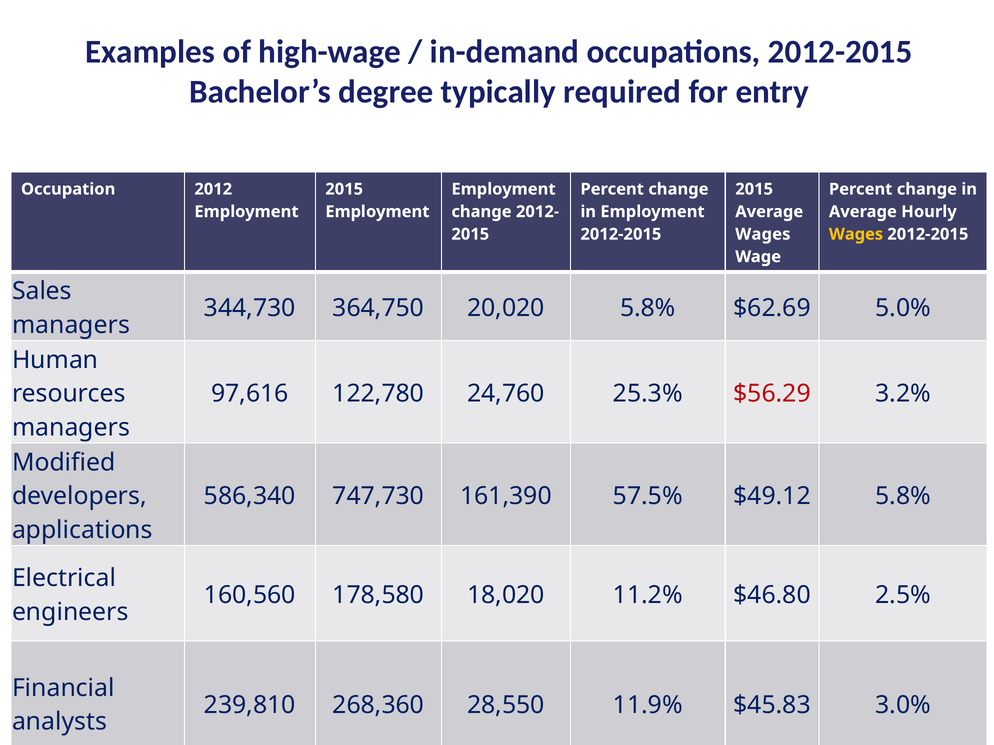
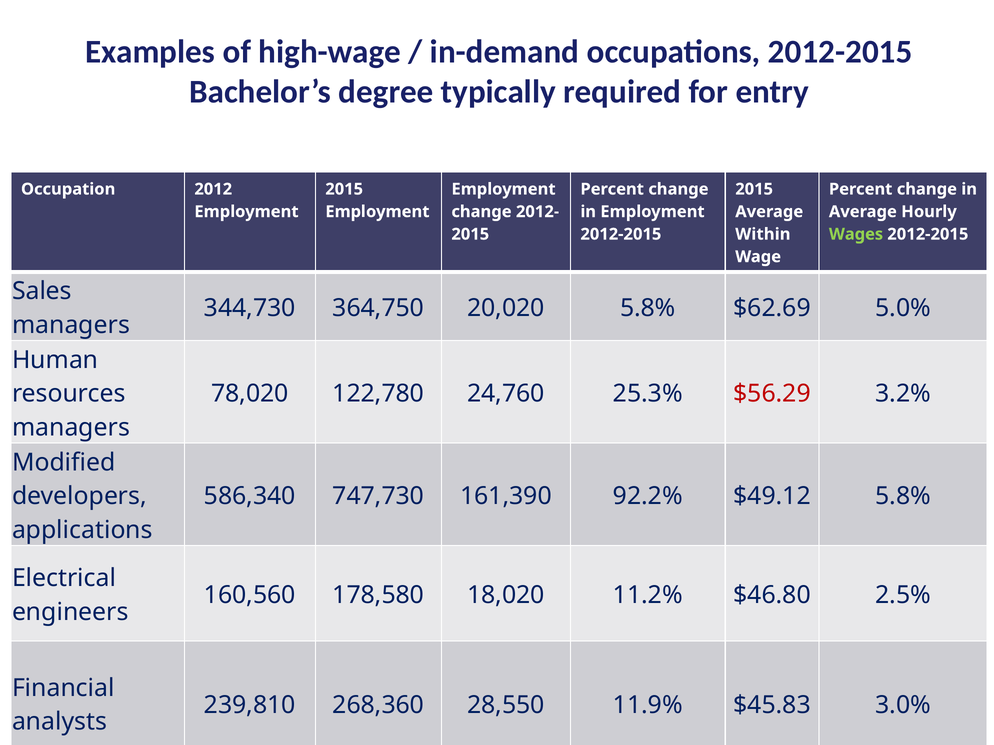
Wages at (763, 234): Wages -> Within
Wages at (856, 234) colour: yellow -> light green
97,616: 97,616 -> 78,020
57.5%: 57.5% -> 92.2%
